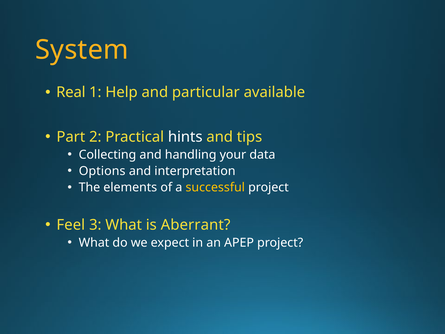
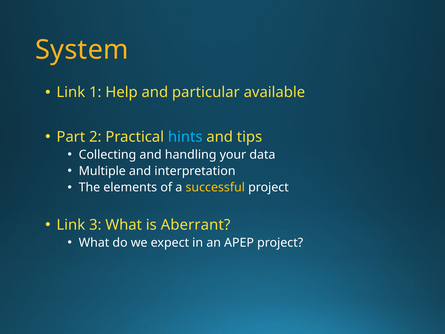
Real at (71, 92): Real -> Link
hints colour: white -> light blue
Options: Options -> Multiple
Feel at (71, 225): Feel -> Link
